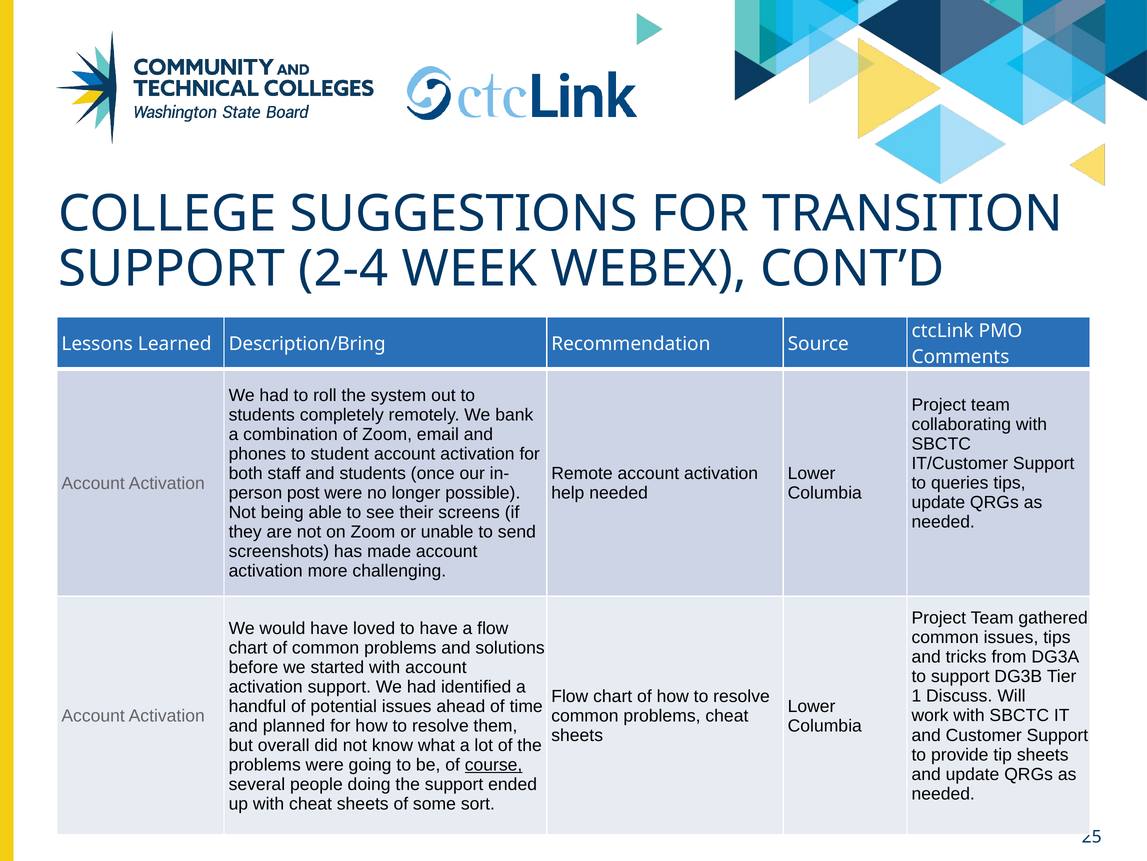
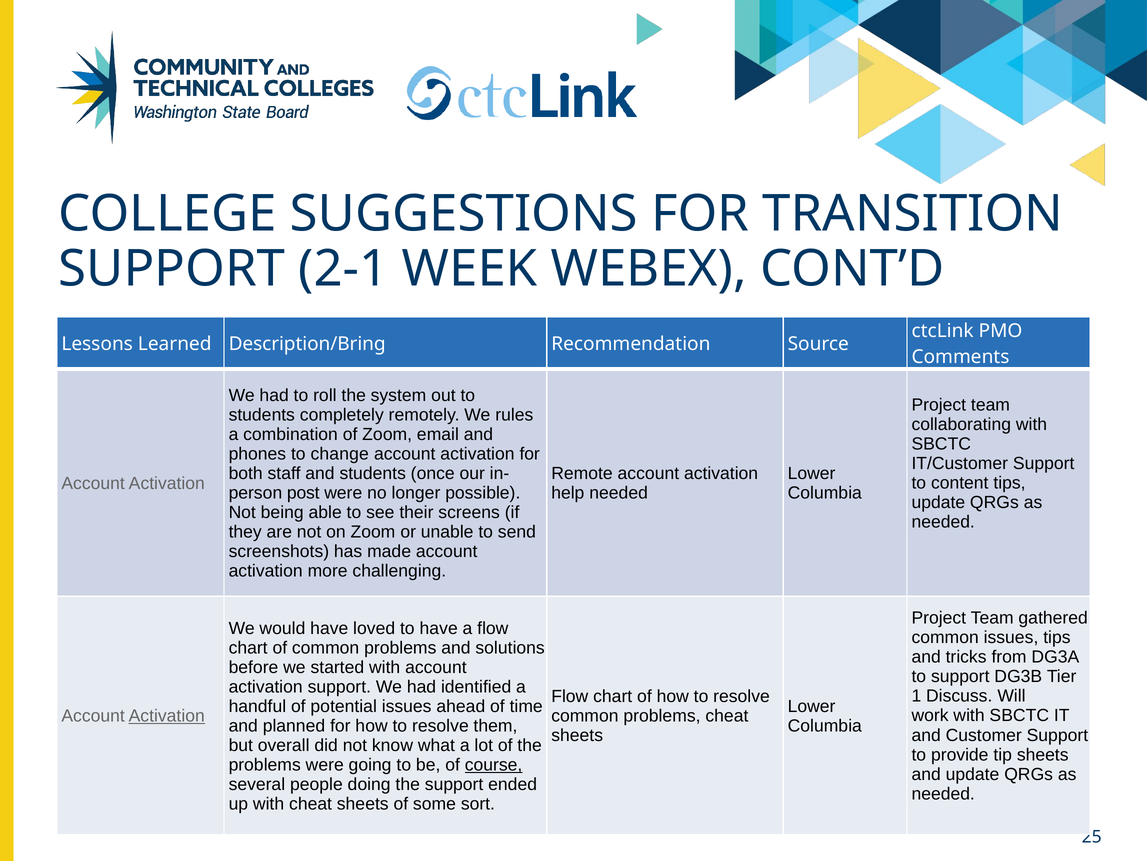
2-4: 2-4 -> 2-1
bank: bank -> rules
student: student -> change
queries: queries -> content
Activation at (167, 716) underline: none -> present
